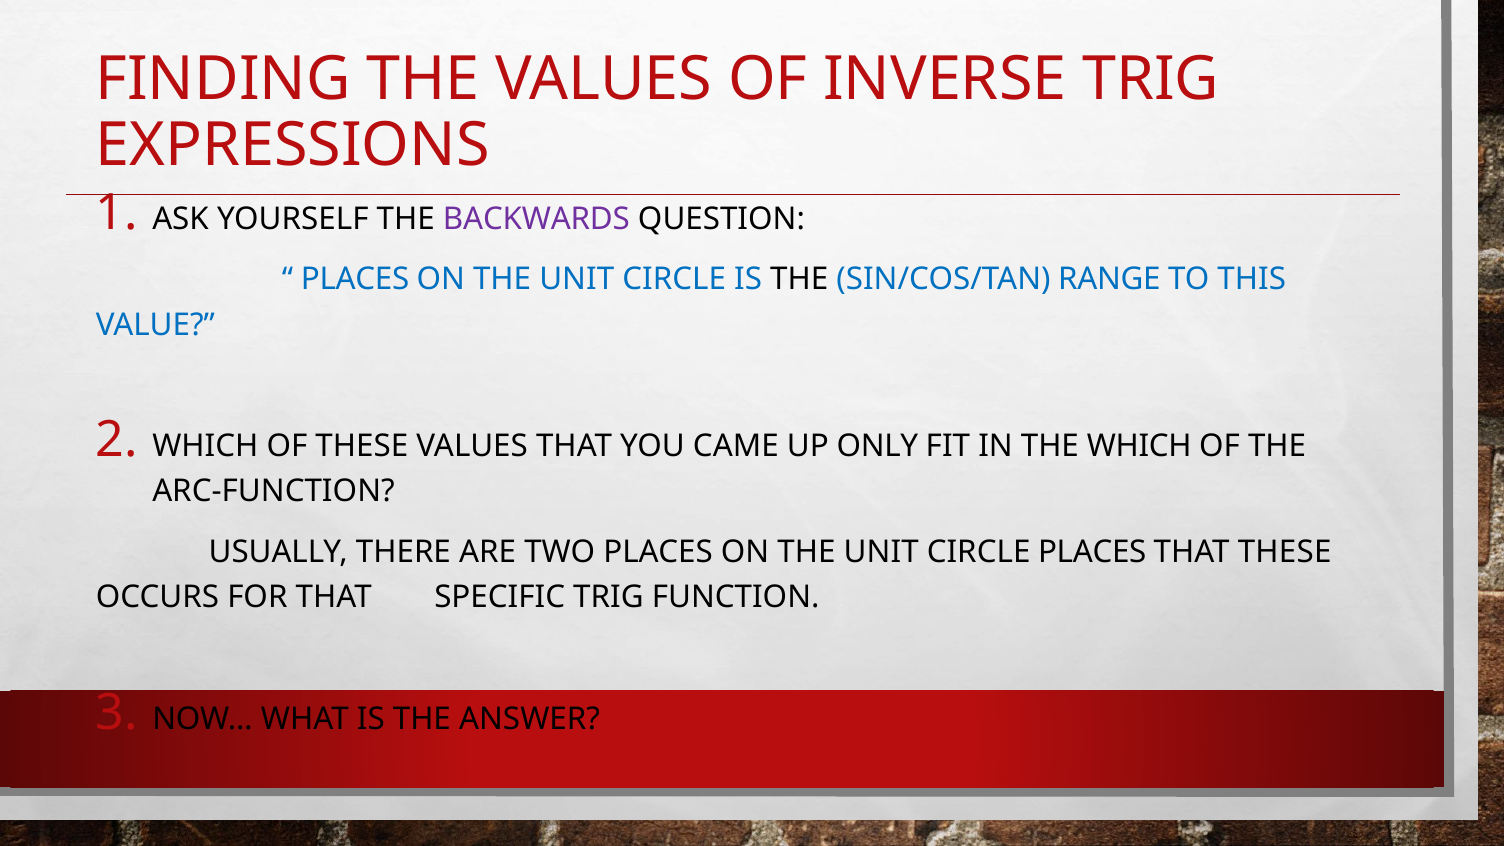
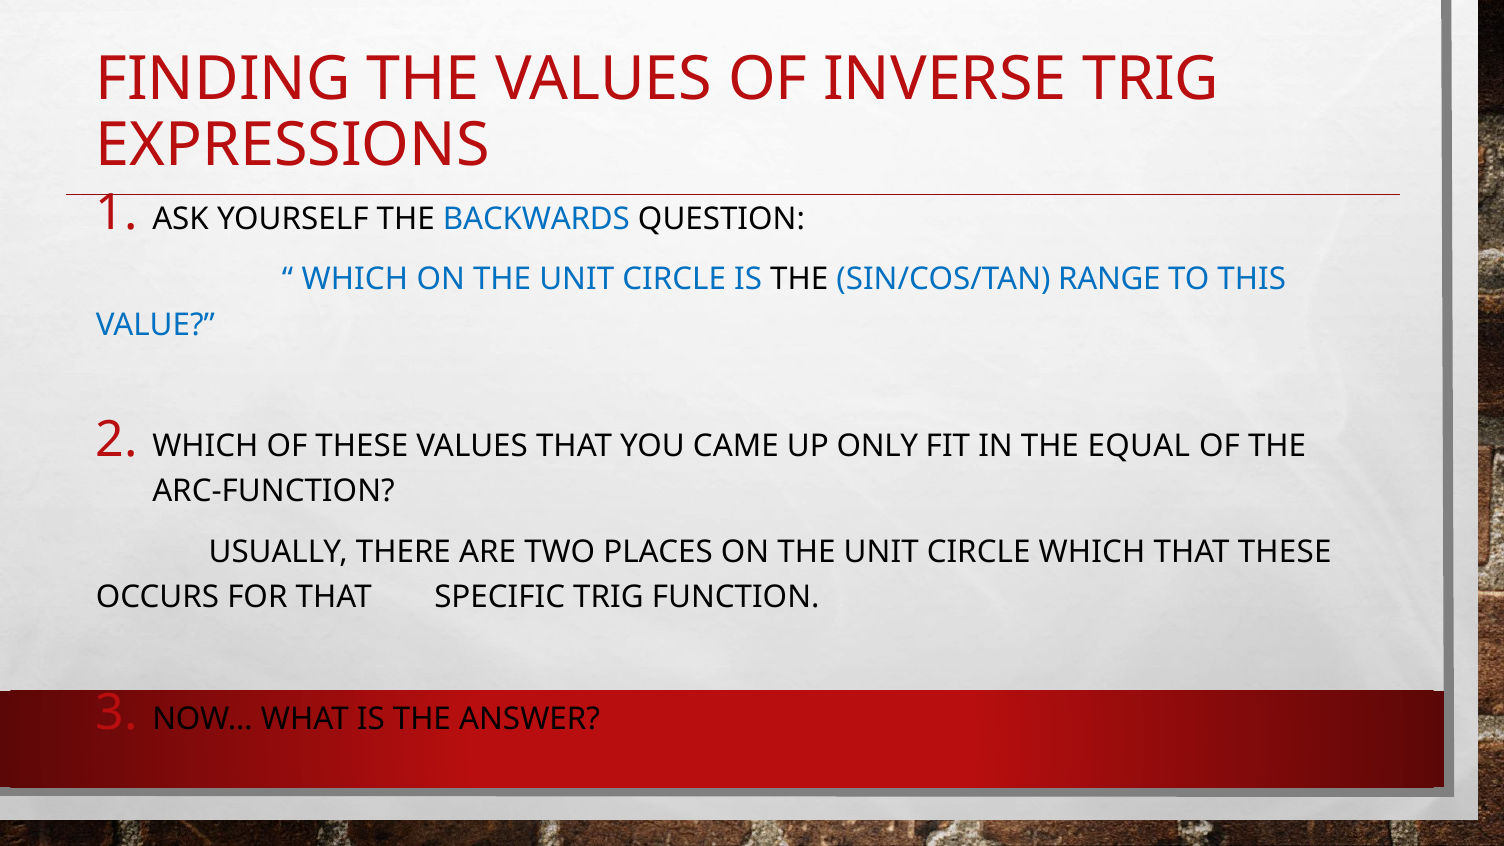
BACKWARDS colour: purple -> blue
PLACES at (355, 280): PLACES -> WHICH
THE WHICH: WHICH -> EQUAL
CIRCLE PLACES: PLACES -> WHICH
